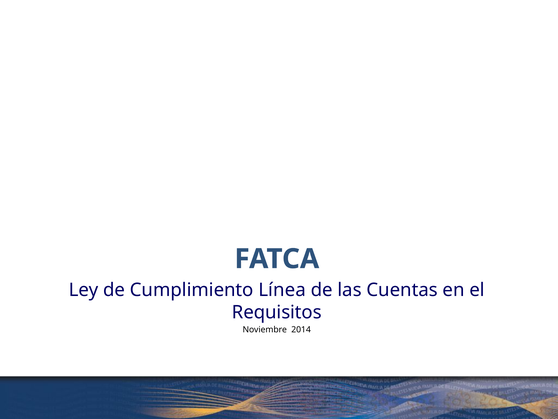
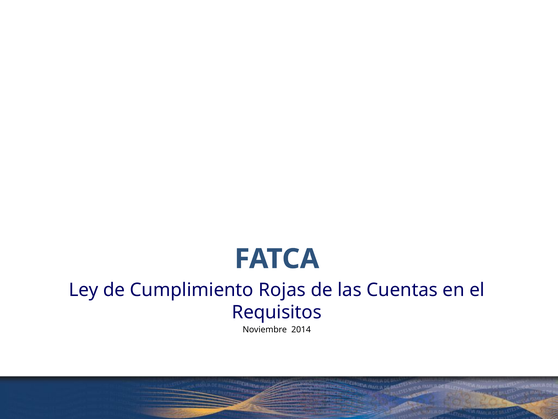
Línea: Línea -> Rojas
